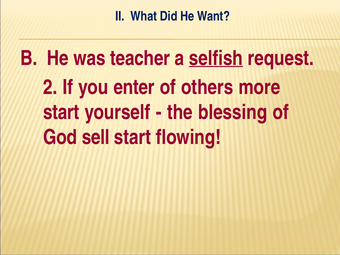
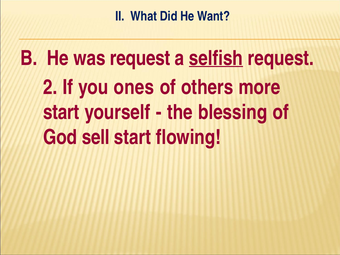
was teacher: teacher -> request
enter: enter -> ones
